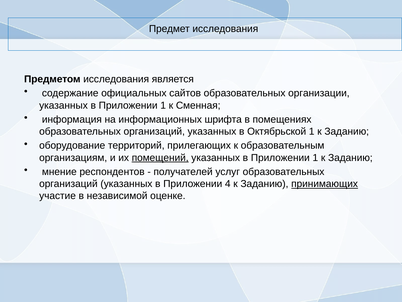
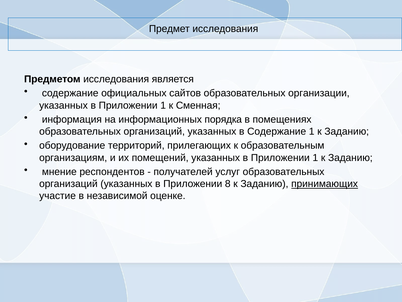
шрифта: шрифта -> порядка
в Октябрьской: Октябрьской -> Содержание
помещений underline: present -> none
4: 4 -> 8
